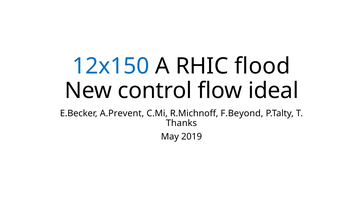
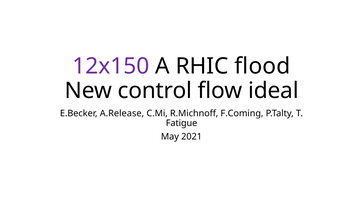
12x150 colour: blue -> purple
A.Prevent: A.Prevent -> A.Release
F.Beyond: F.Beyond -> F.Coming
Thanks: Thanks -> Fatigue
2019: 2019 -> 2021
